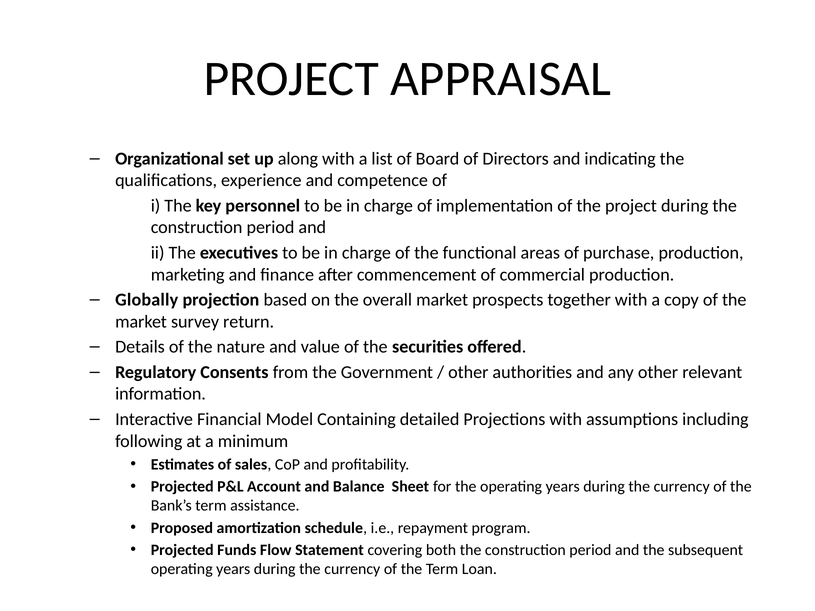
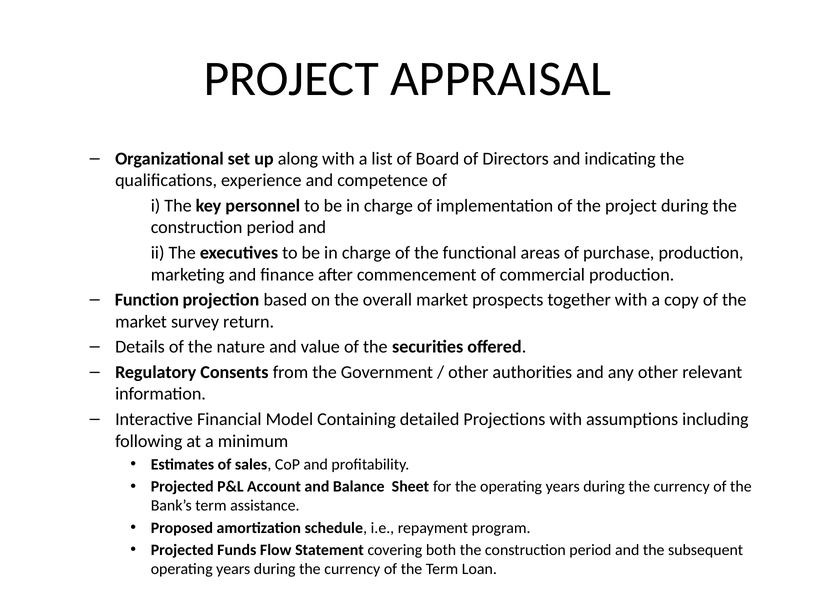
Globally: Globally -> Function
